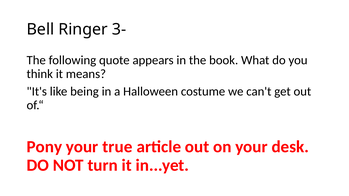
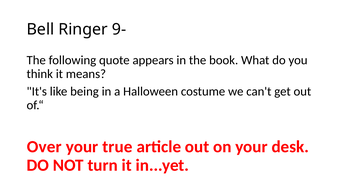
3-: 3- -> 9-
Pony: Pony -> Over
